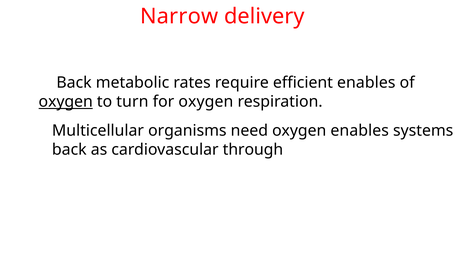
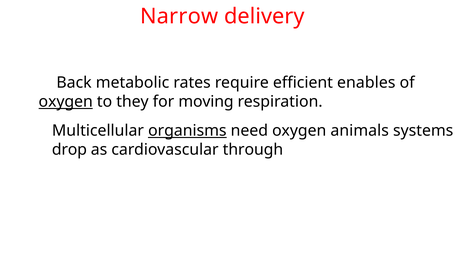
turn: turn -> they
for oxygen: oxygen -> moving
organisms underline: none -> present
oxygen enables: enables -> animals
back at (69, 150): back -> drop
